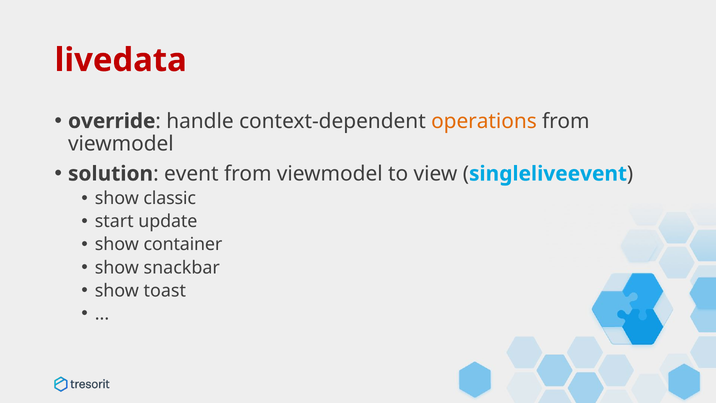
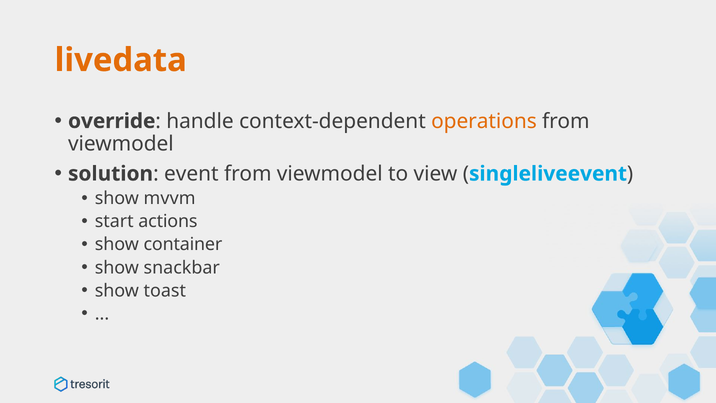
livedata colour: red -> orange
classic: classic -> mvvm
update: update -> actions
